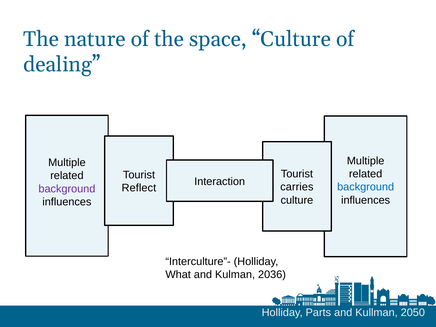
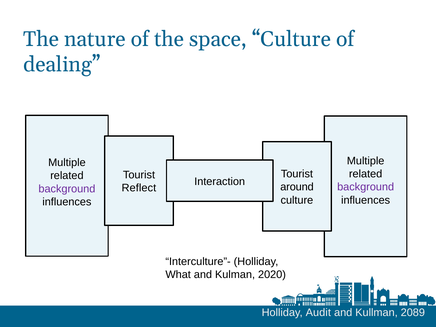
carries: carries -> around
background at (366, 187) colour: blue -> purple
2036: 2036 -> 2020
Parts: Parts -> Audit
2050: 2050 -> 2089
